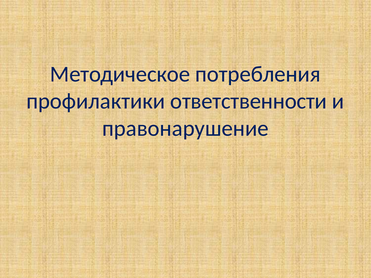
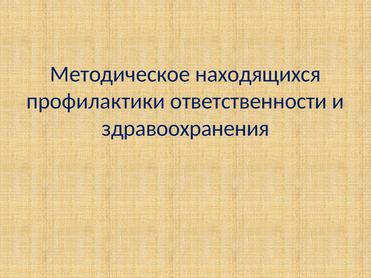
потребления: потребления -> находящихся
правонарушение: правонарушение -> здравоохранения
